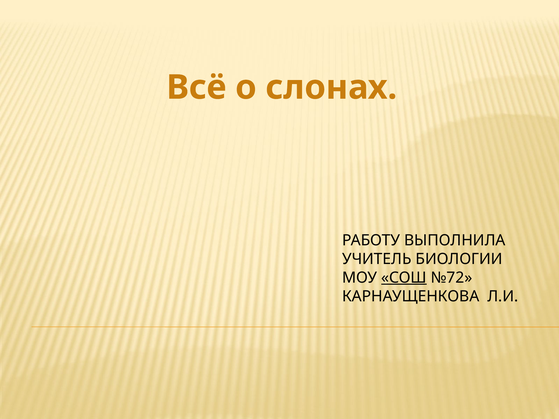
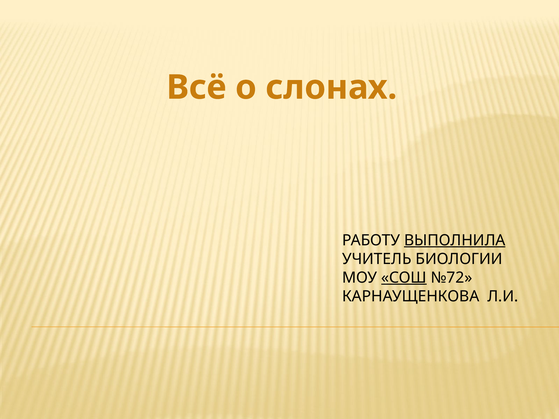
ВЫПОЛНИЛА underline: none -> present
